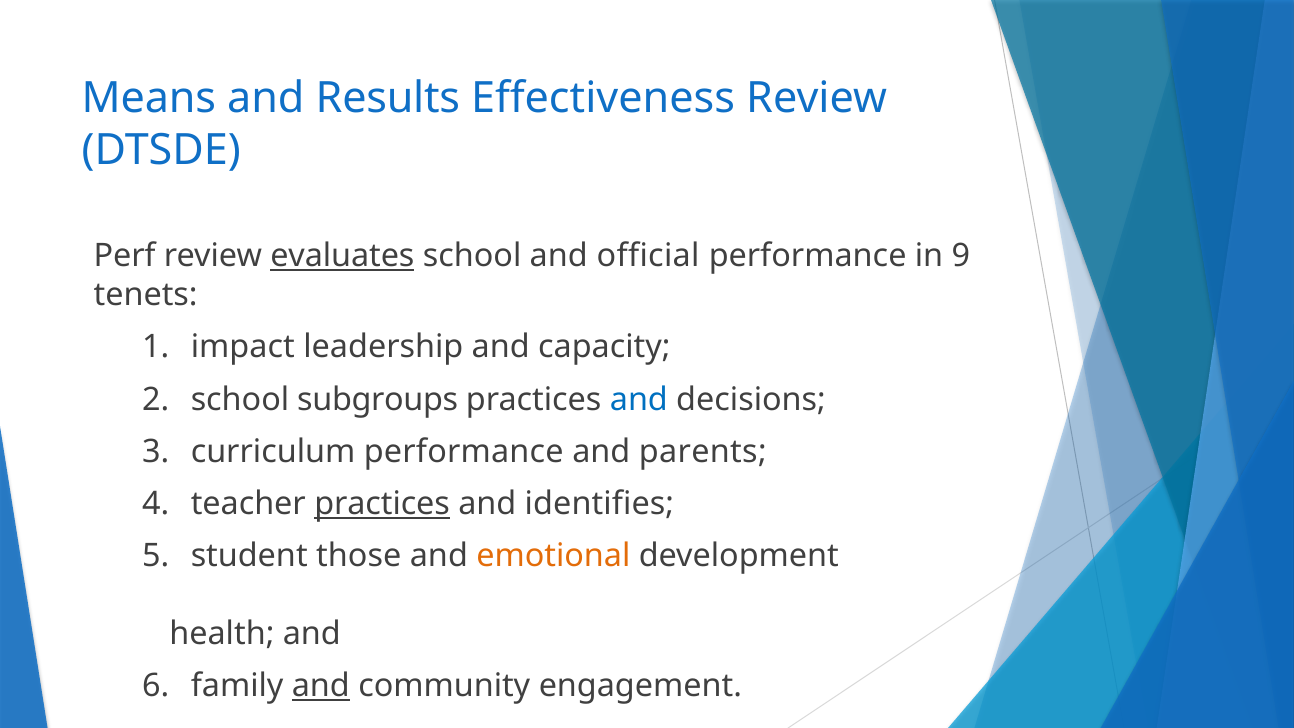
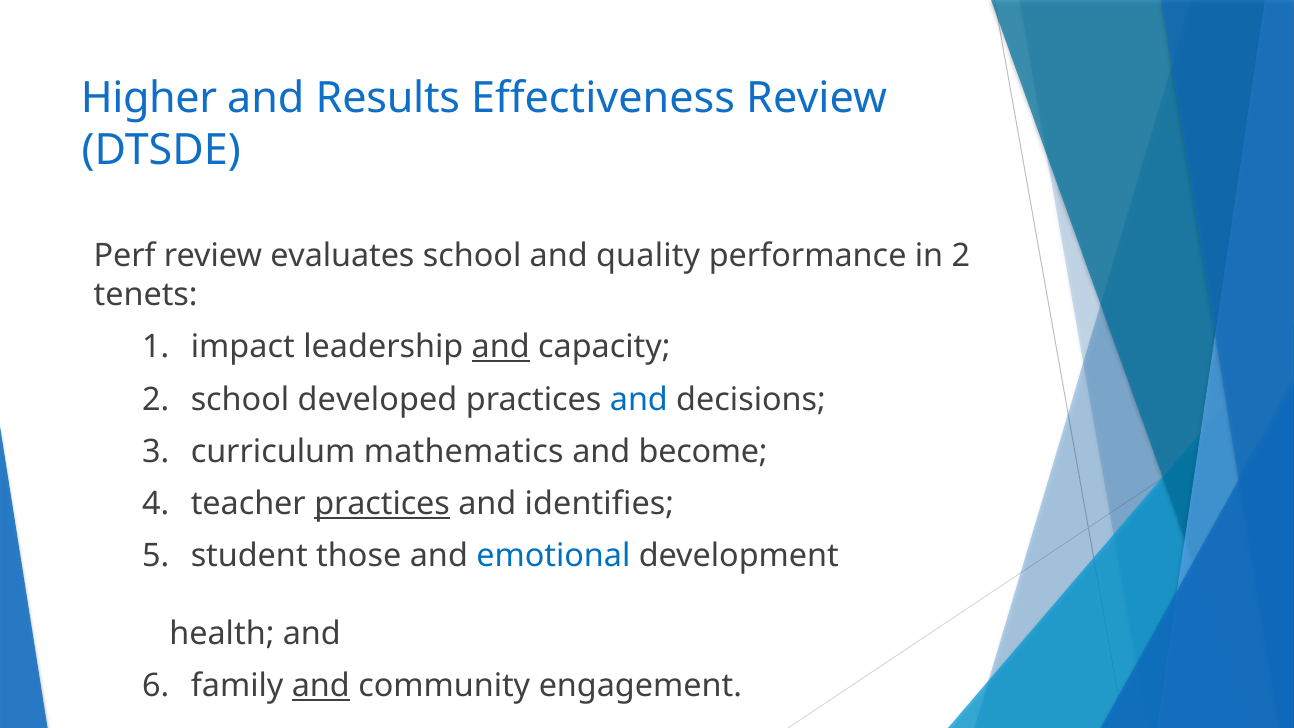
Means: Means -> Higher
evaluates underline: present -> none
official: official -> quality
in 9: 9 -> 2
and at (501, 347) underline: none -> present
subgroups: subgroups -> developed
curriculum performance: performance -> mathematics
parents: parents -> become
emotional colour: orange -> blue
